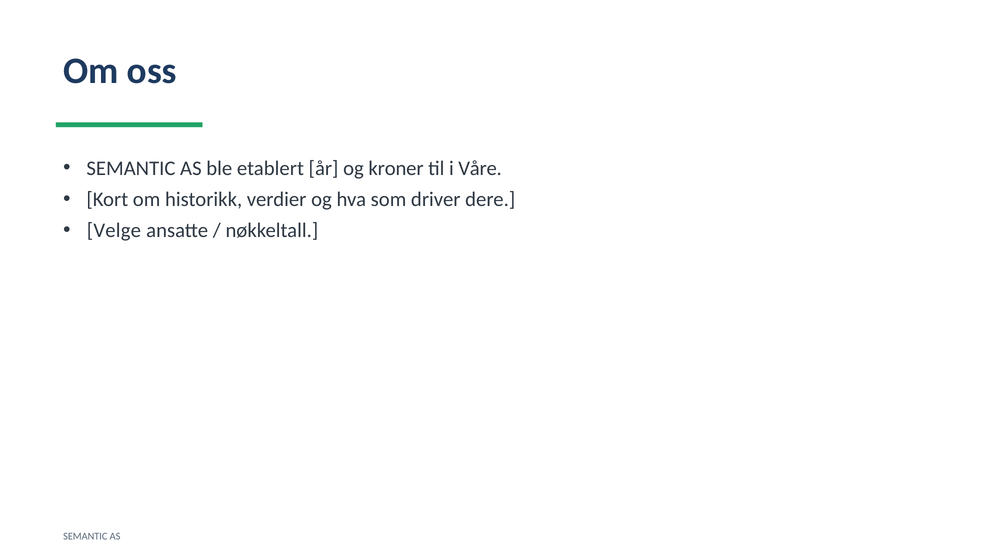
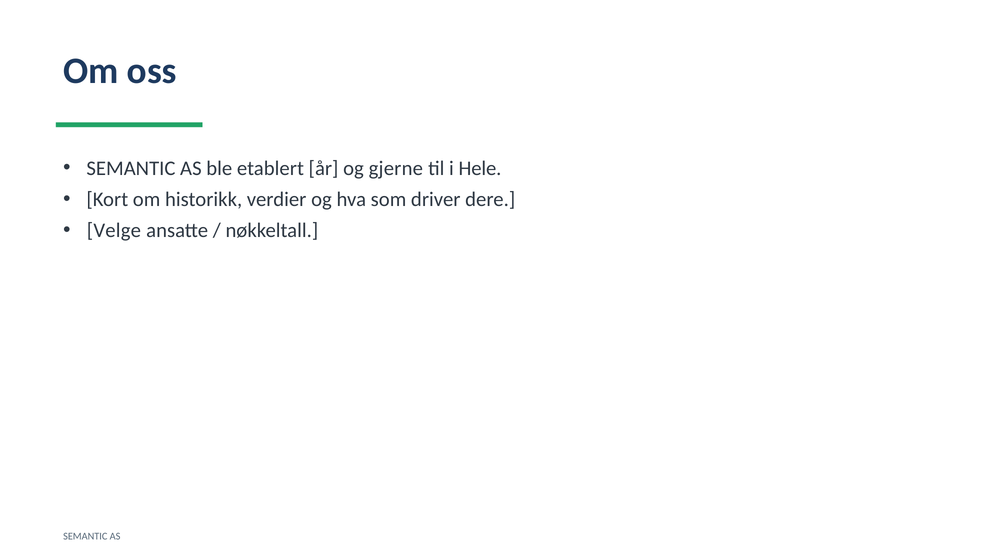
kroner: kroner -> gjerne
Våre: Våre -> Hele
